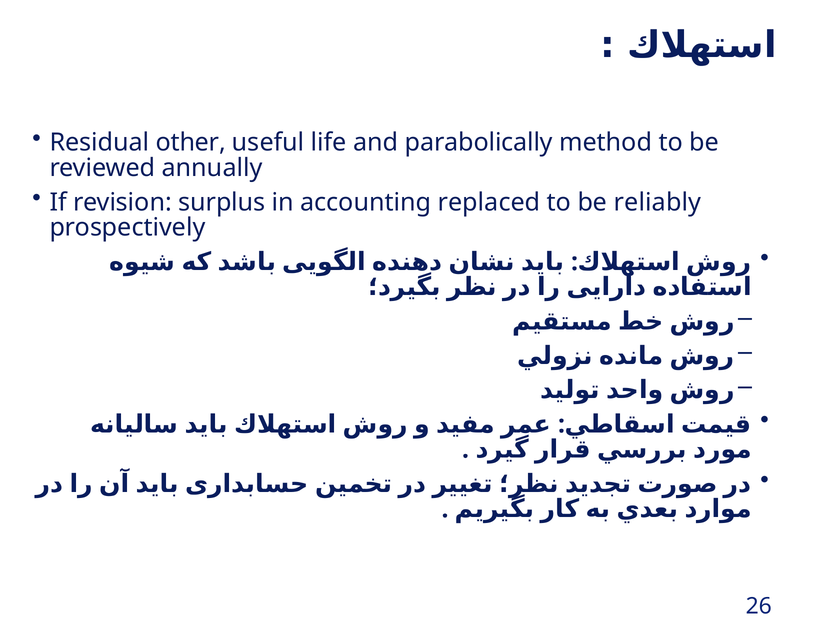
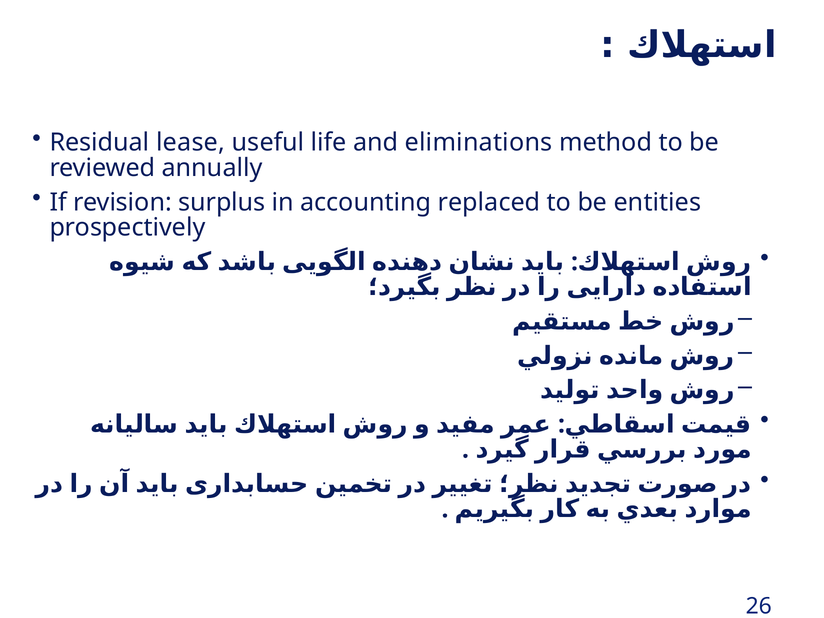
other: other -> lease
parabolically: parabolically -> eliminations
reliably: reliably -> entities
